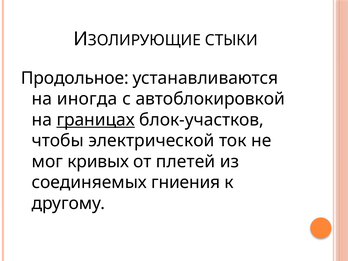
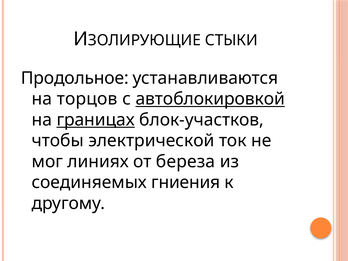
иногда: иногда -> торцов
автоблокировкой underline: none -> present
кривых: кривых -> линиях
плетей: плетей -> береза
